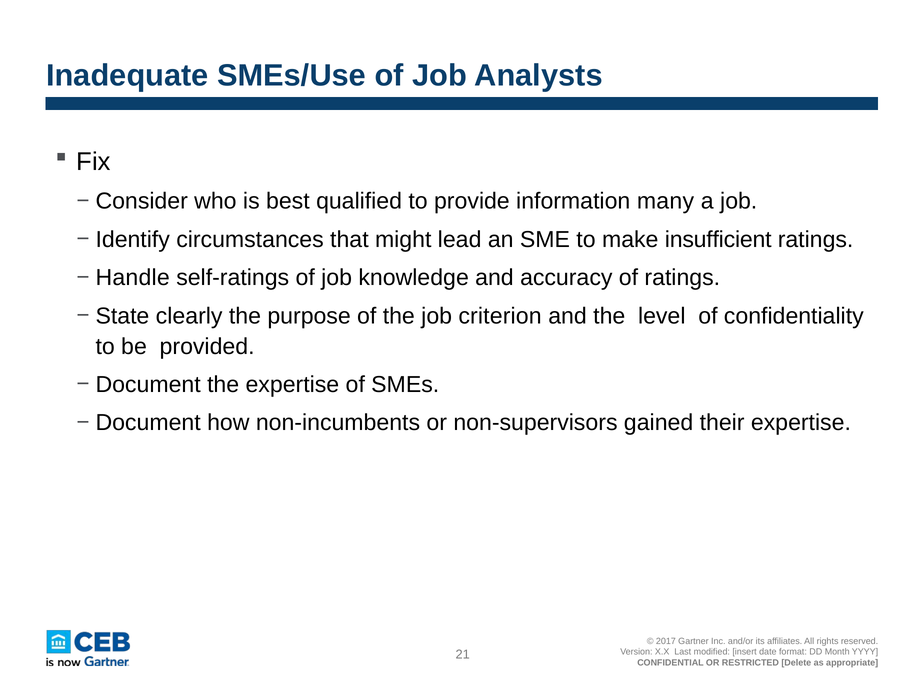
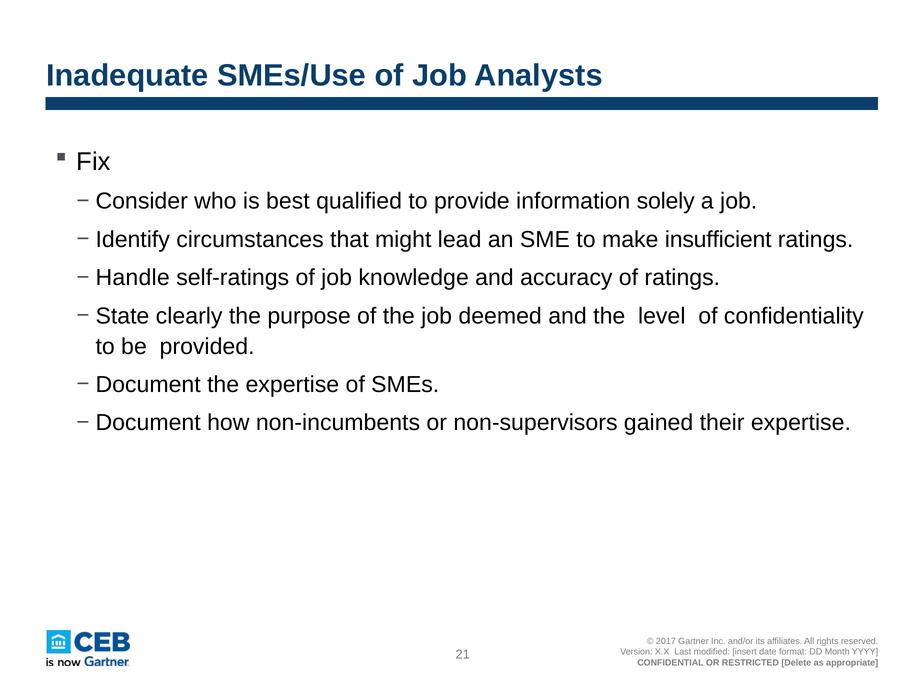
many: many -> solely
criterion: criterion -> deemed
